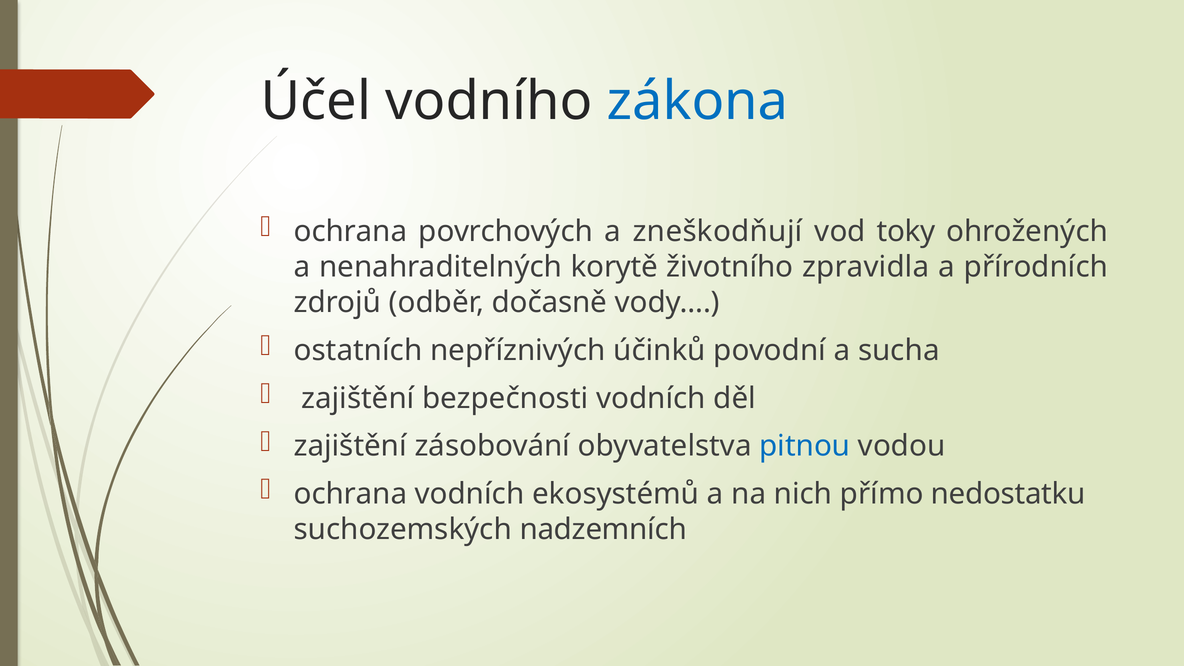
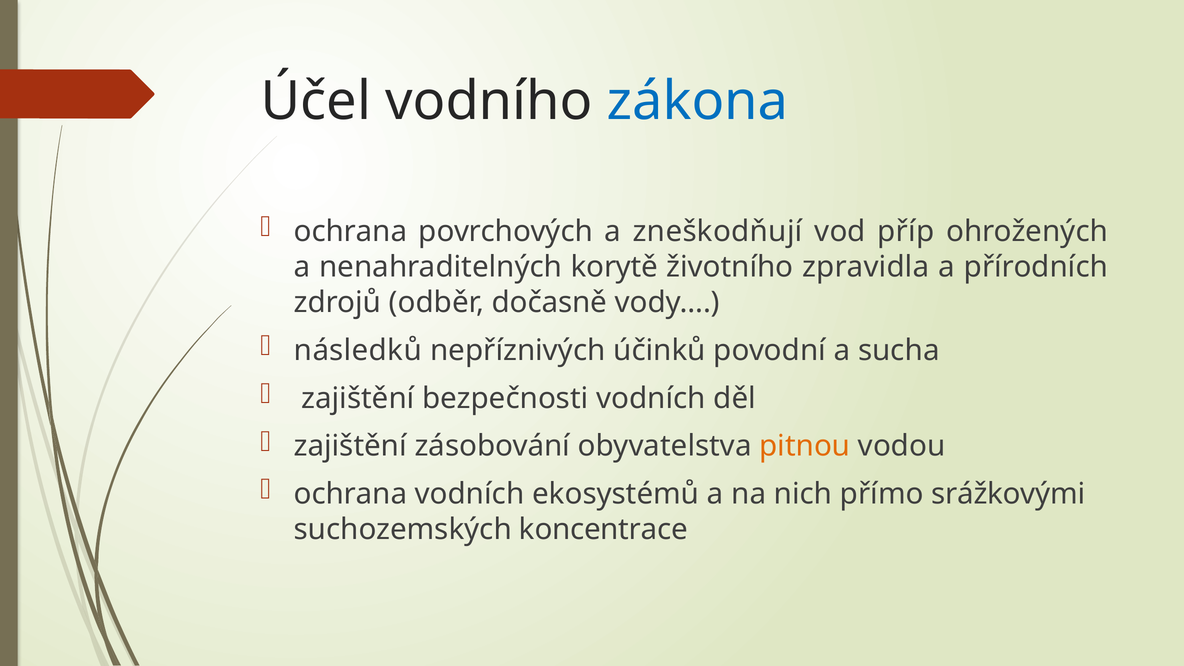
toky: toky -> příp
ostatních: ostatních -> následků
pitnou colour: blue -> orange
nedostatku: nedostatku -> srážkovými
nadzemních: nadzemních -> koncentrace
